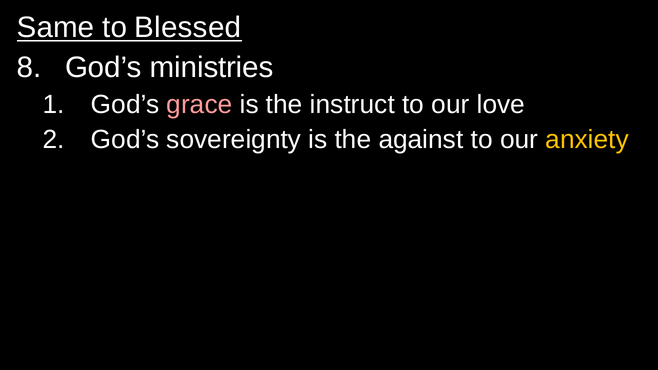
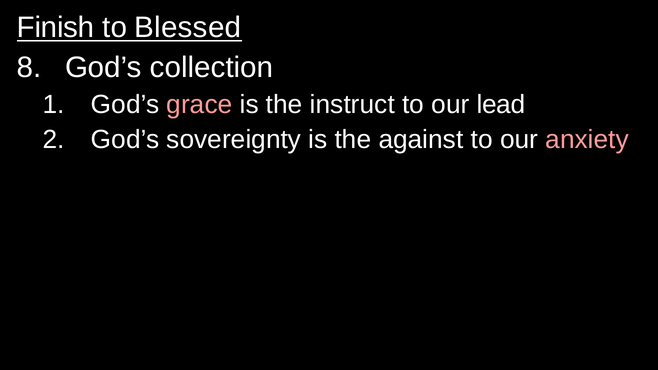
Same: Same -> Finish
ministries: ministries -> collection
love: love -> lead
anxiety colour: yellow -> pink
